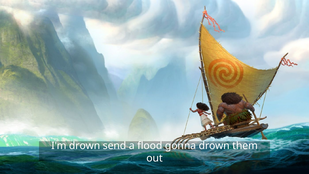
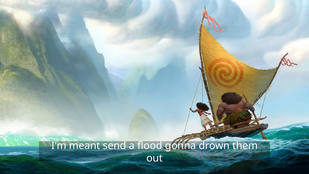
I'm drown: drown -> meant
